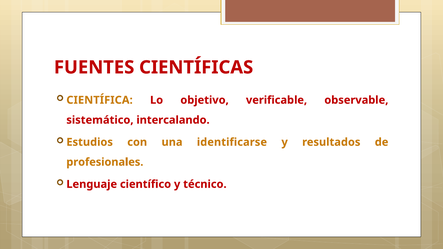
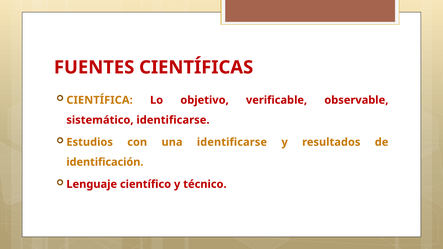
sistemático intercalando: intercalando -> identificarse
profesionales: profesionales -> identificación
